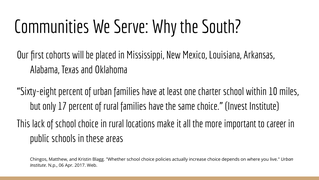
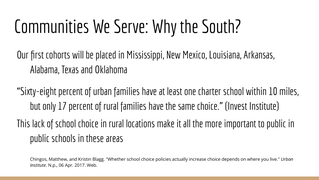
to career: career -> public
